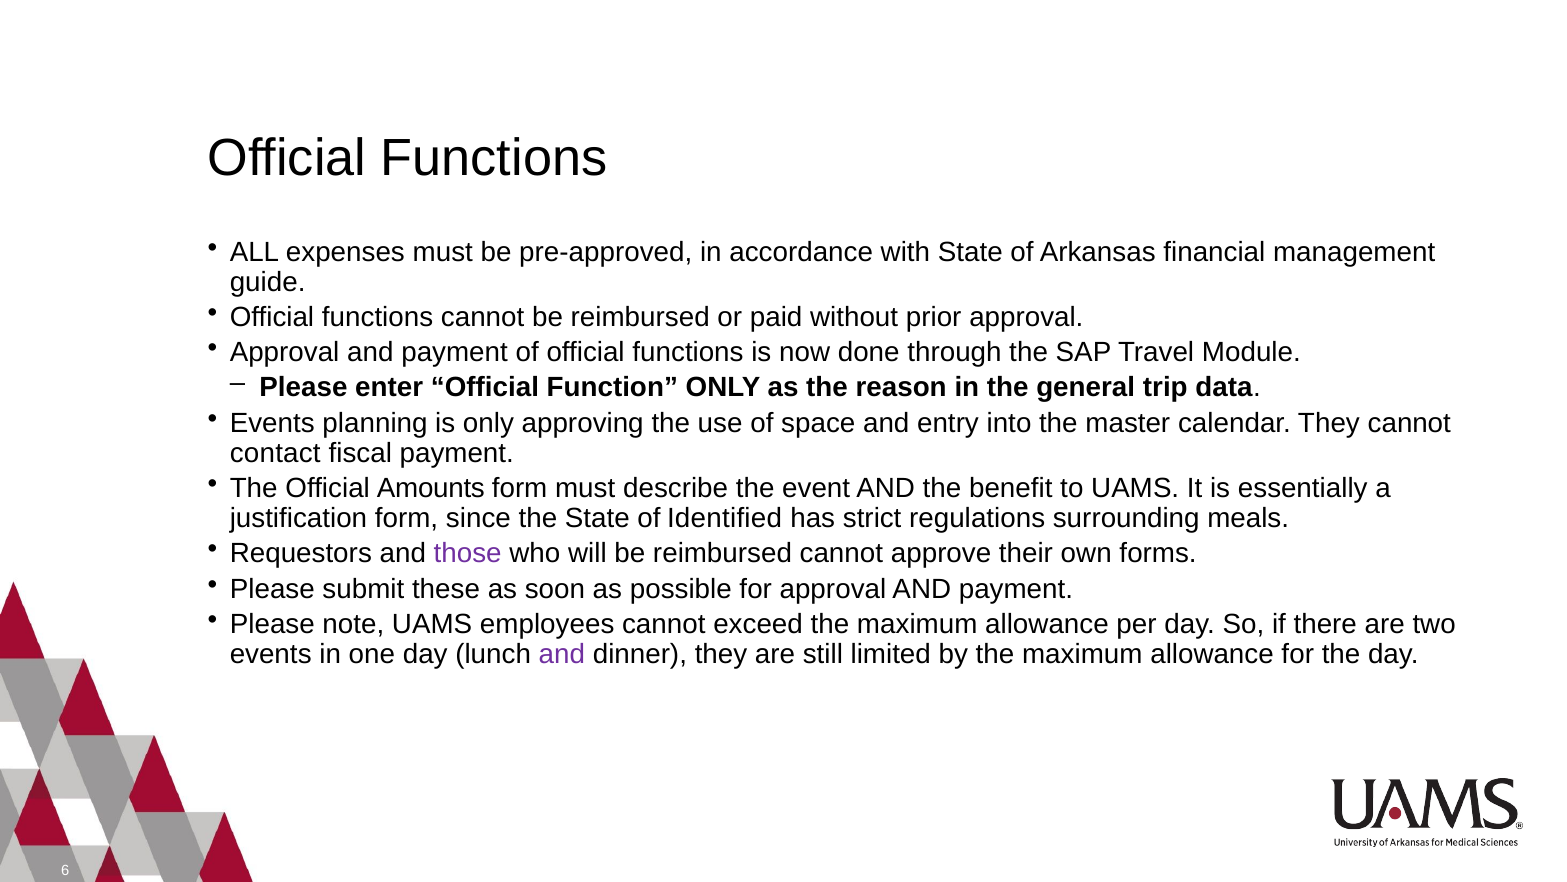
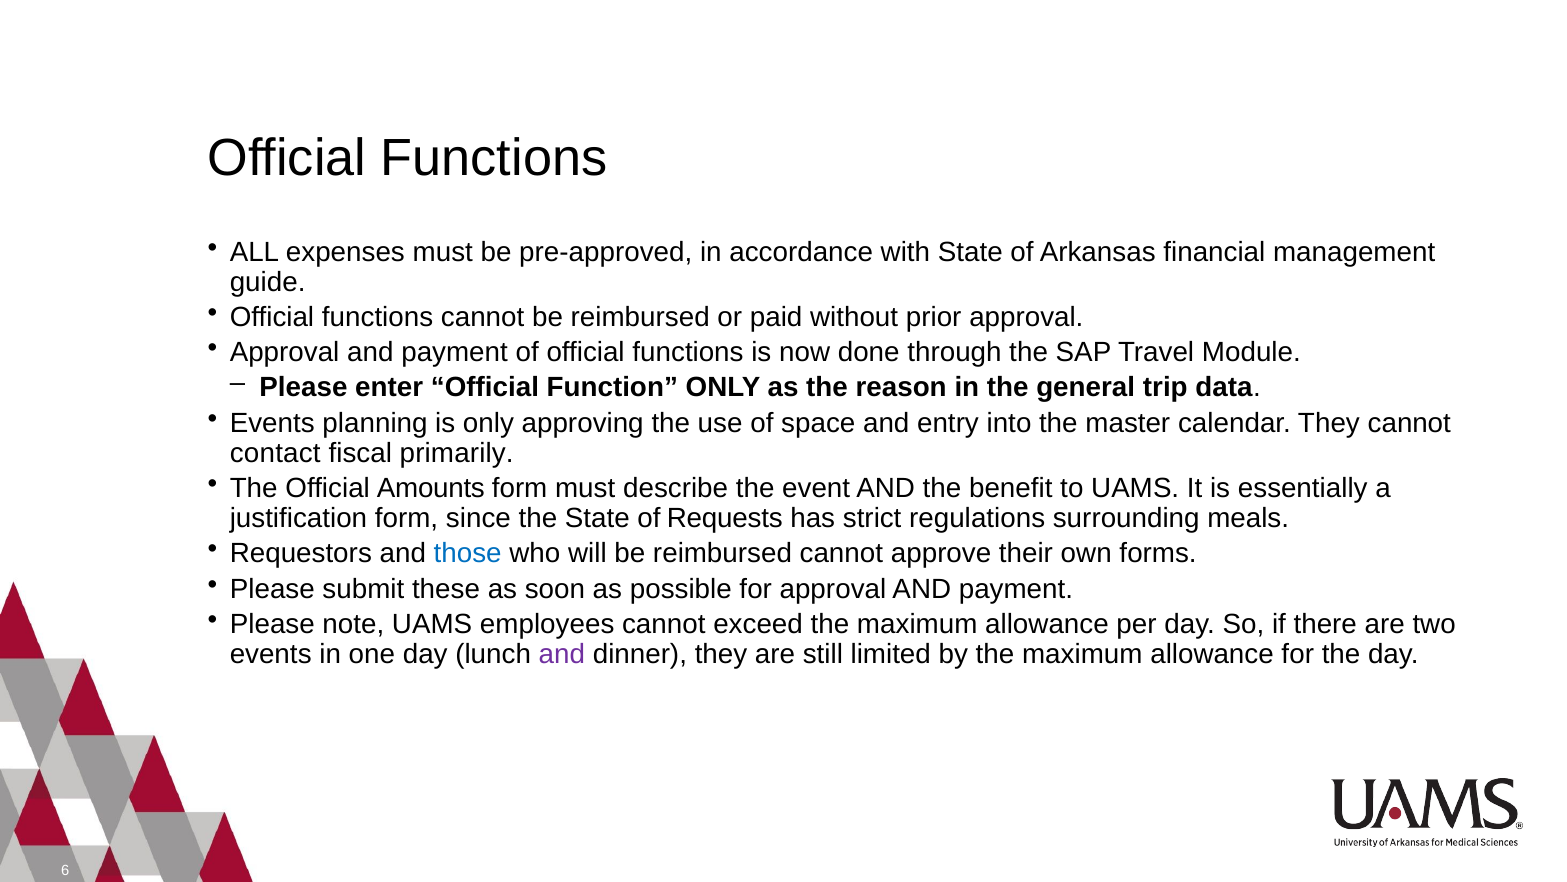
fiscal payment: payment -> primarily
Identified: Identified -> Requests
those colour: purple -> blue
